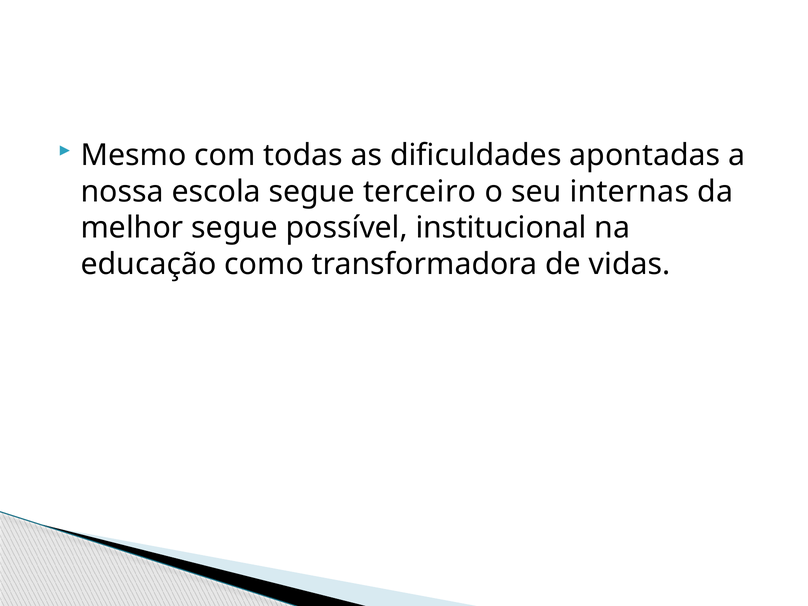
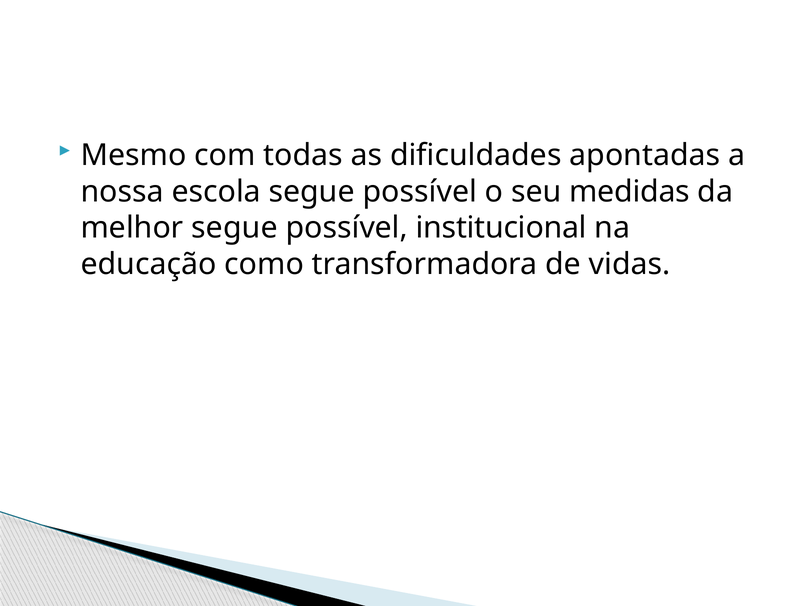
escola segue terceiro: terceiro -> possível
internas: internas -> medidas
